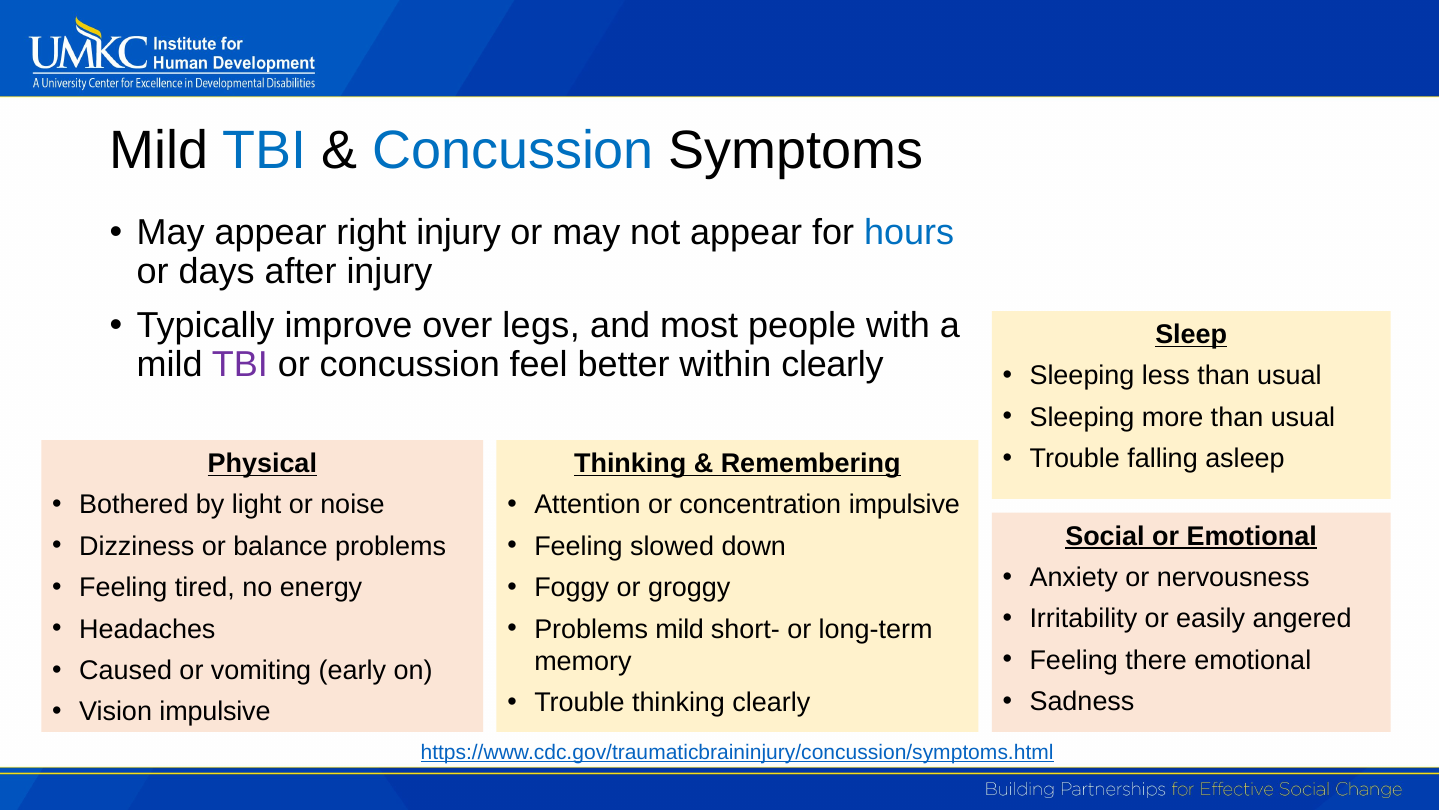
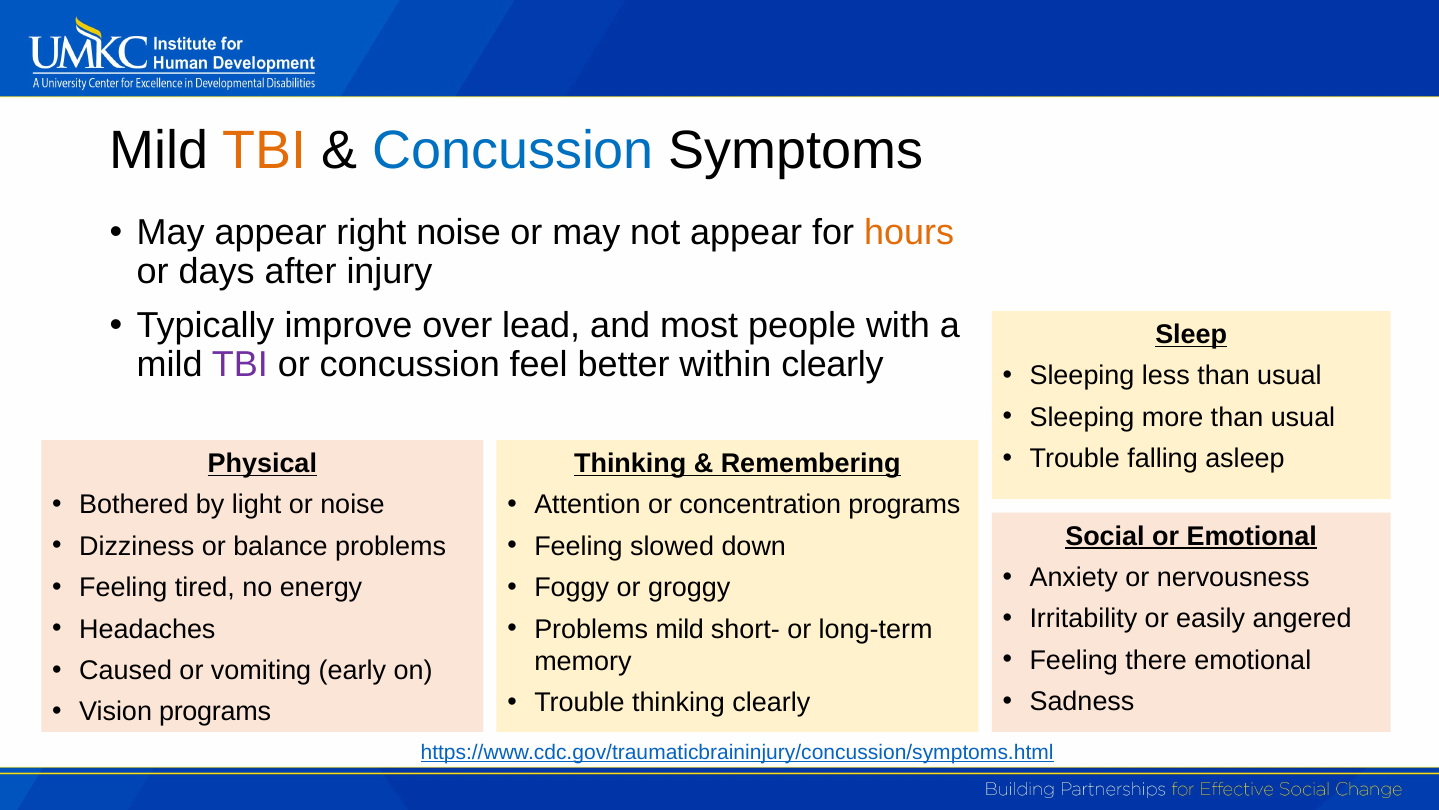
TBI at (264, 151) colour: blue -> orange
right injury: injury -> noise
hours colour: blue -> orange
legs: legs -> lead
concentration impulsive: impulsive -> programs
Vision impulsive: impulsive -> programs
